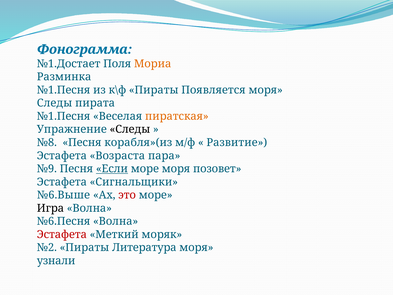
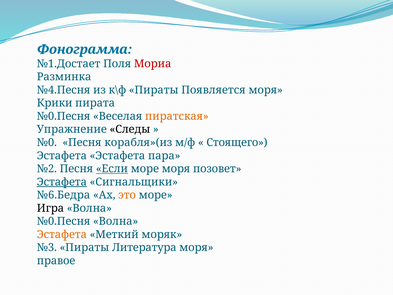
Мориа colour: orange -> red
№1.Песня at (64, 90): №1.Песня -> №4.Песня
Следы at (55, 103): Следы -> Крики
№1.Песня at (64, 116): №1.Песня -> №0.Песня
№8: №8 -> №0
Развитие: Развитие -> Стоящего
Эстафета Возраста: Возраста -> Эстафета
№9: №9 -> №2
Эстафета at (62, 182) underline: none -> present
№6.Выше: №6.Выше -> №6.Бедра
это colour: red -> orange
№6.Песня at (64, 221): №6.Песня -> №0.Песня
Эстафета at (62, 234) colour: red -> orange
№2: №2 -> №3
узнали: узнали -> правое
